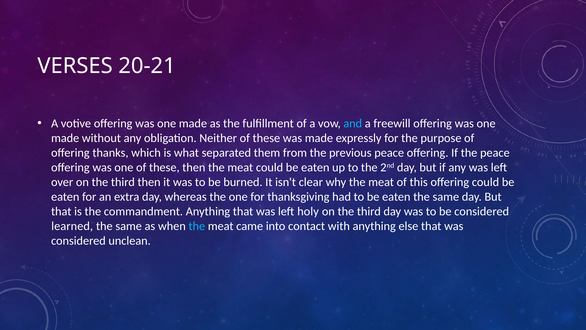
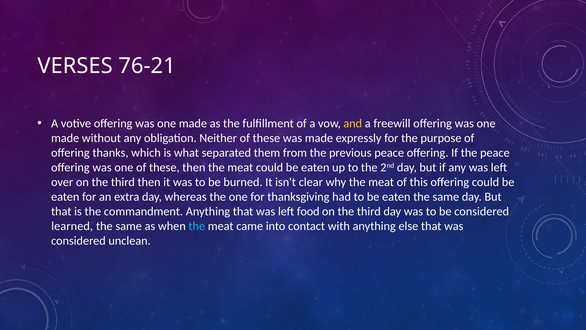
20-21: 20-21 -> 76-21
and colour: light blue -> yellow
holy: holy -> food
